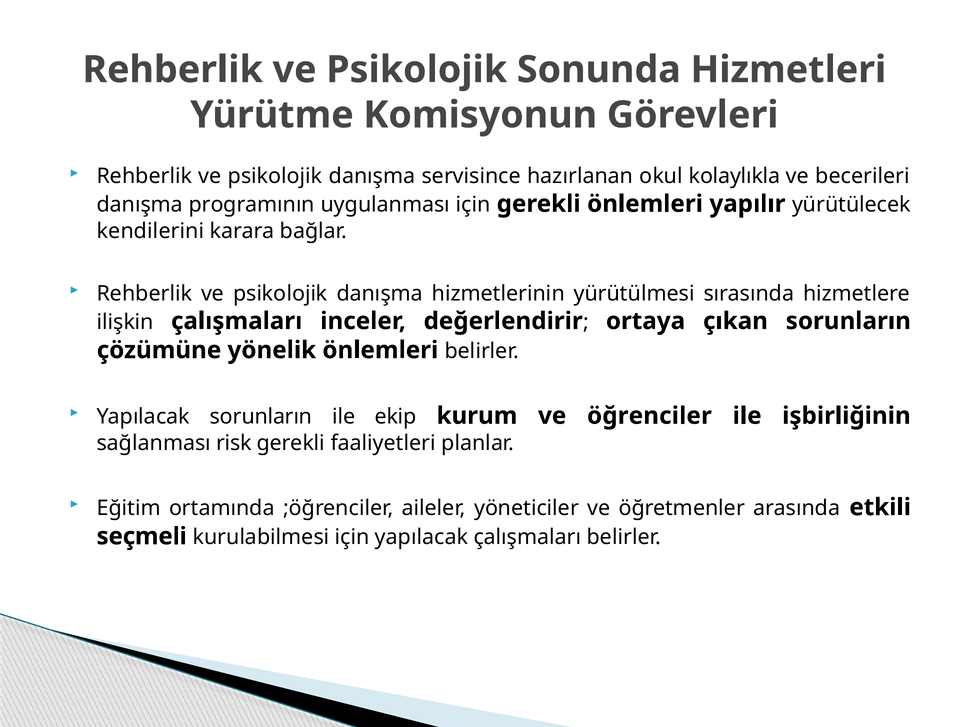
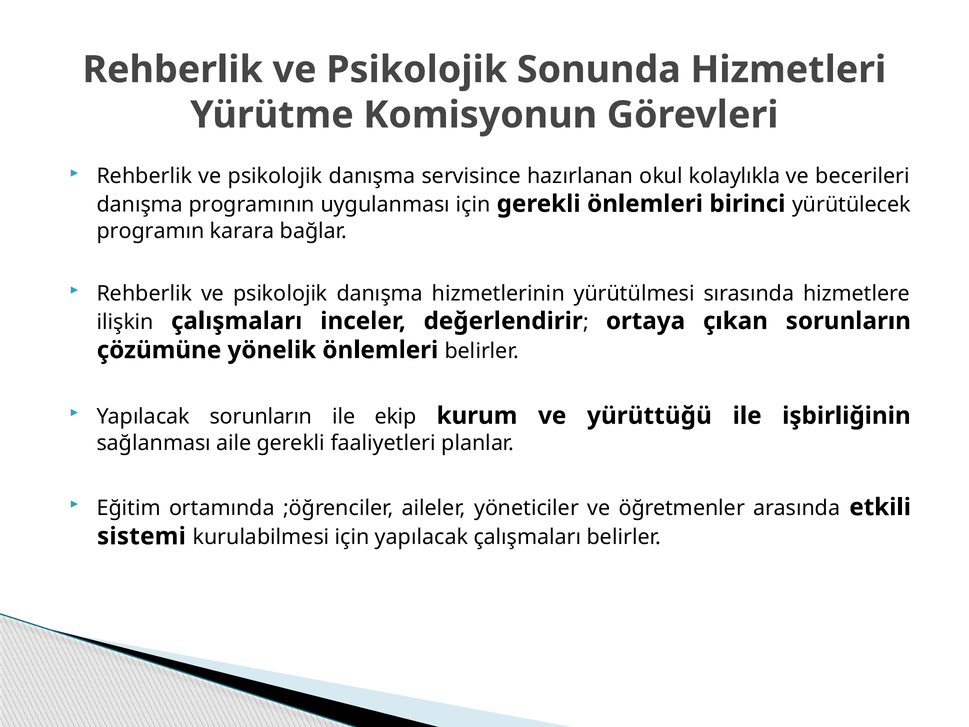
yapılır: yapılır -> birinci
kendilerini: kendilerini -> programın
öğrenciler: öğrenciler -> yürüttüğü
risk: risk -> aile
seçmeli: seçmeli -> sistemi
